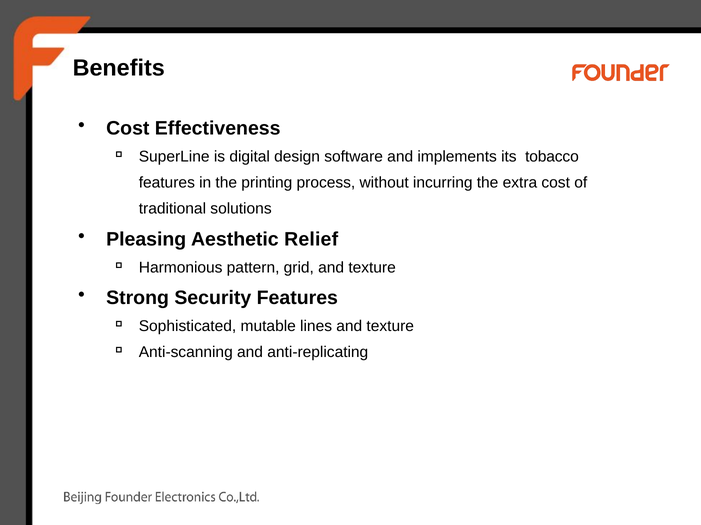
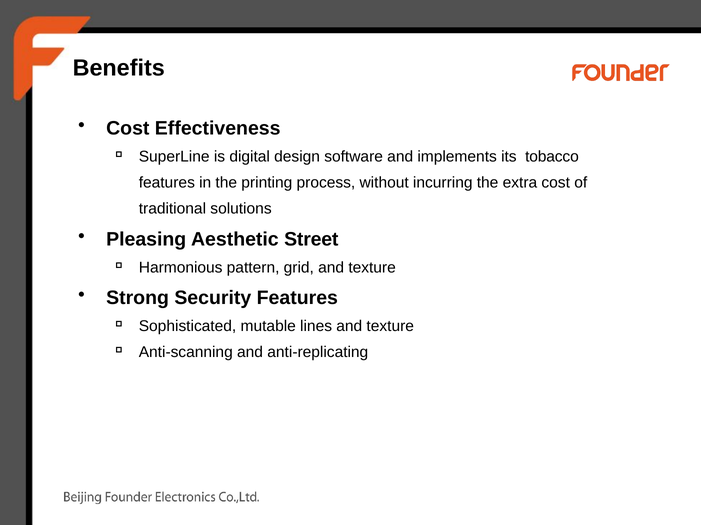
Relief: Relief -> Street
